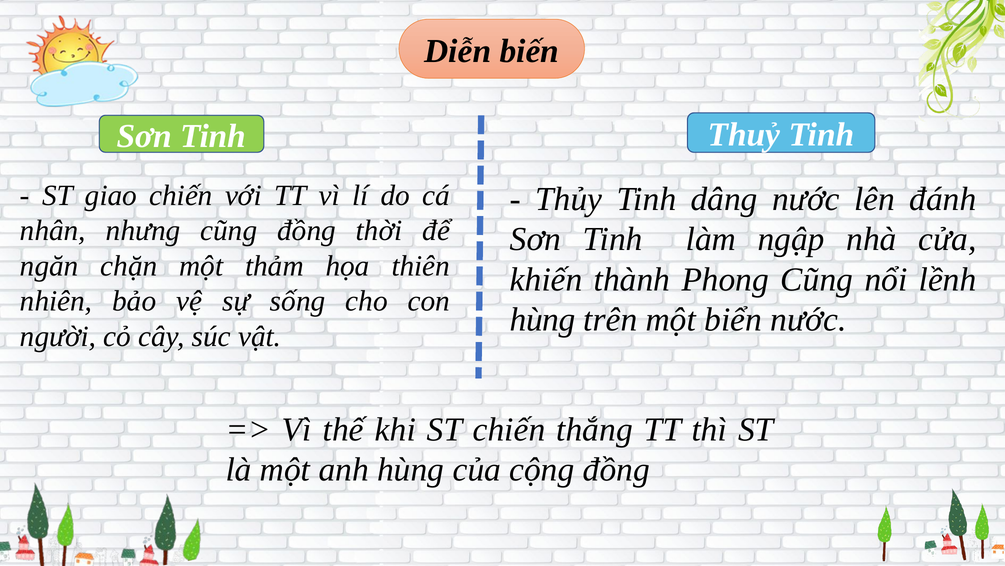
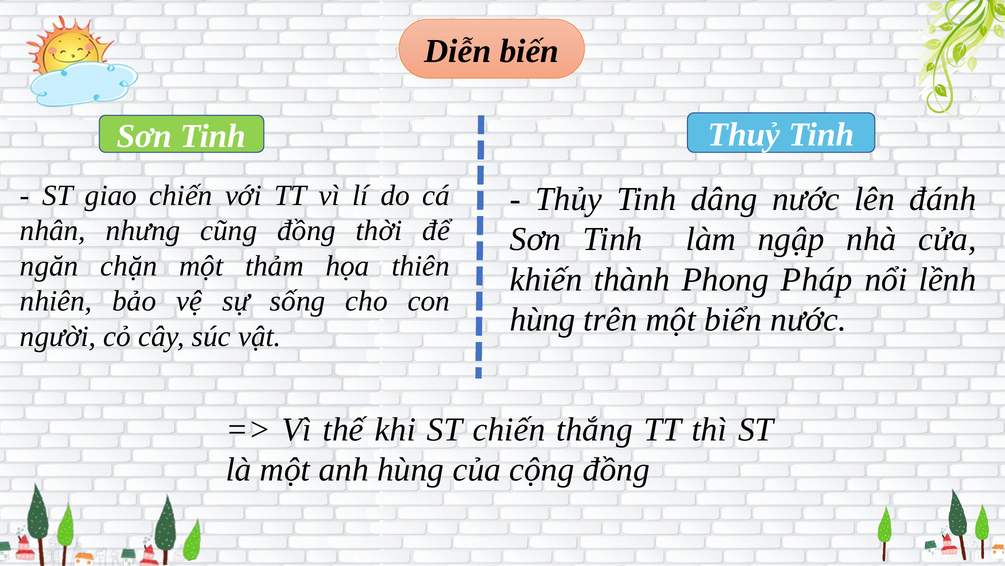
Phong Cũng: Cũng -> Pháp
